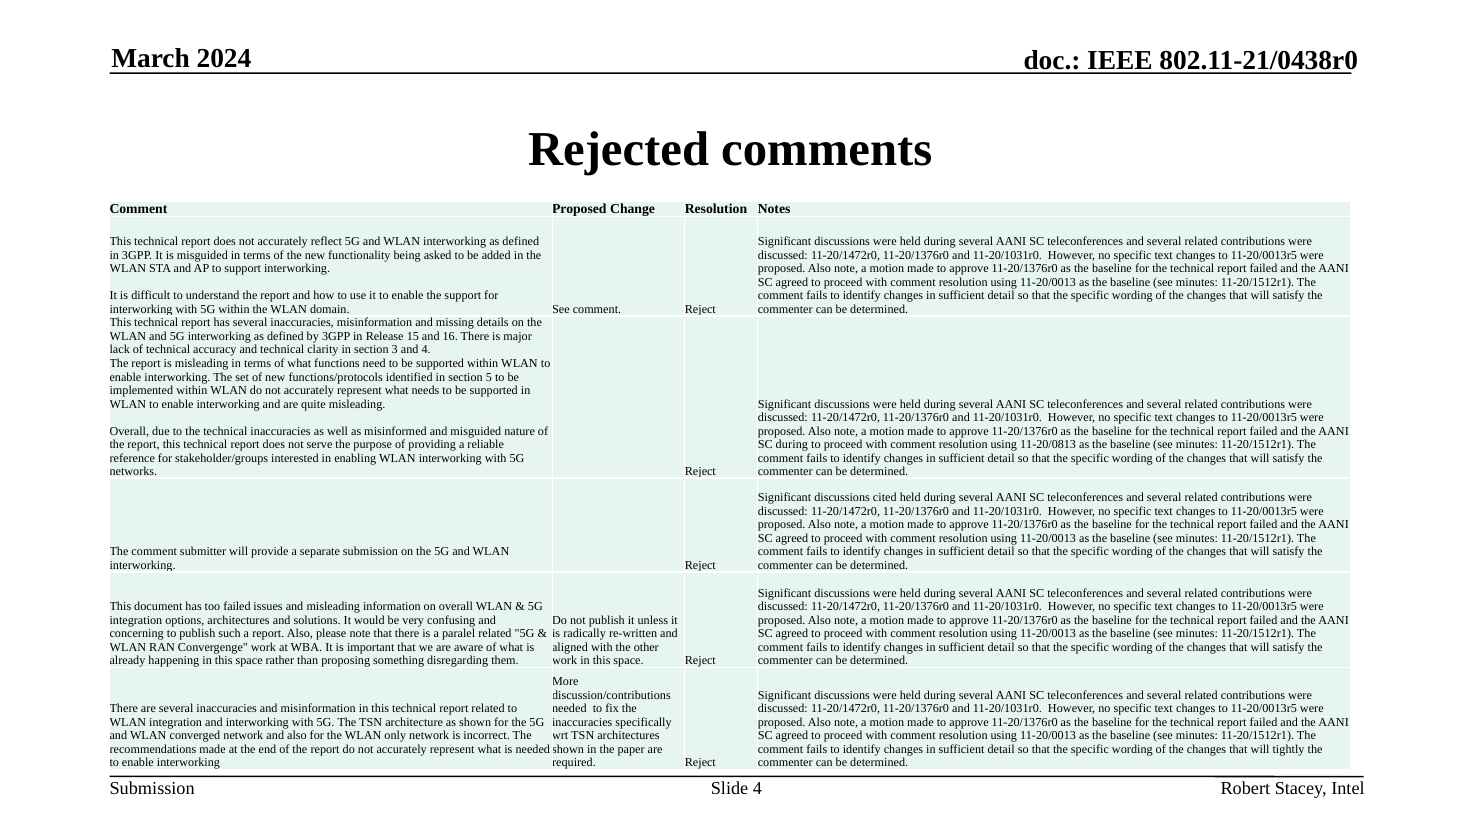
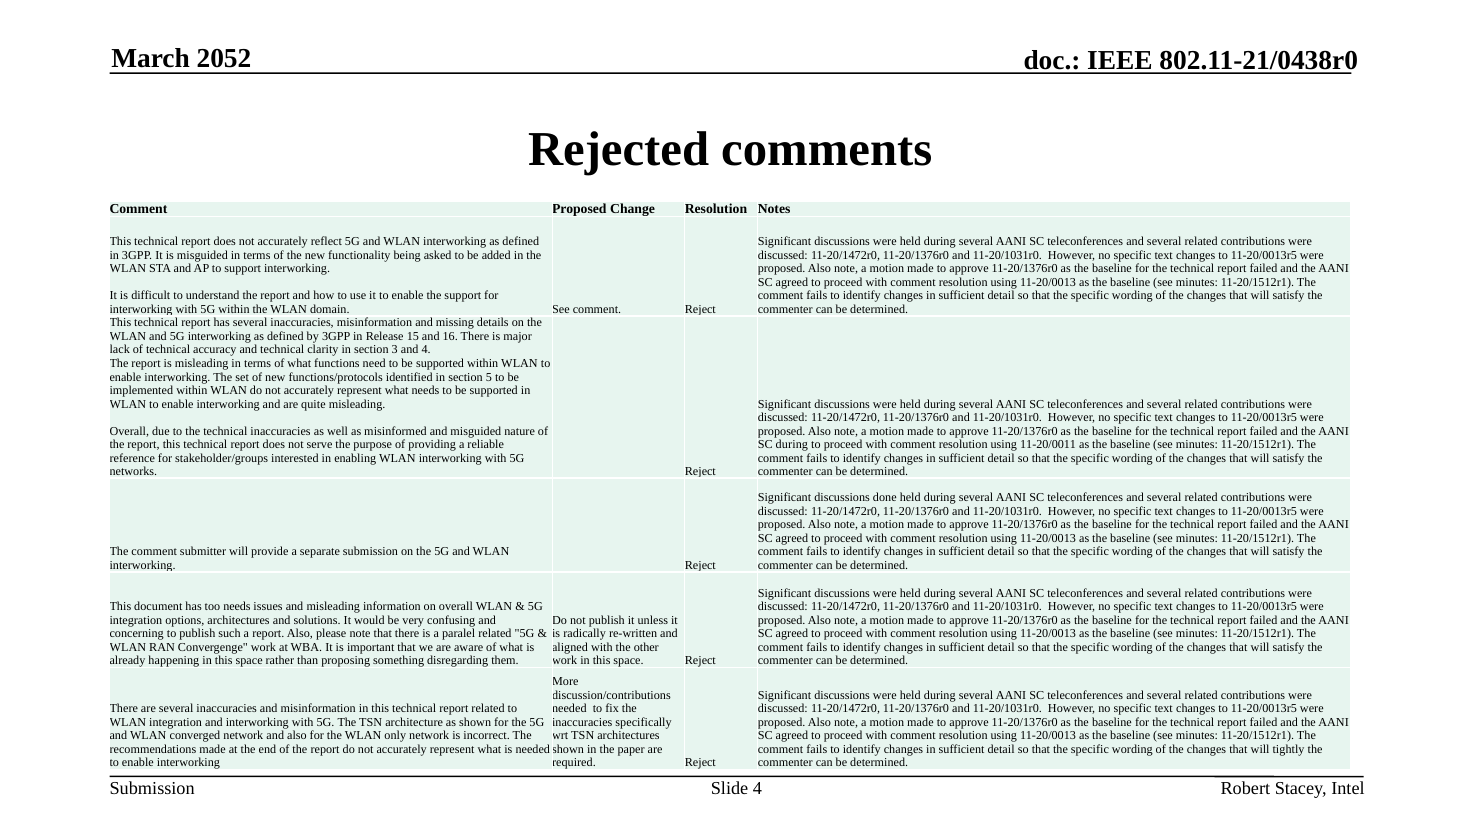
2024: 2024 -> 2052
11-20/0813: 11-20/0813 -> 11-20/0011
cited: cited -> done
too failed: failed -> needs
